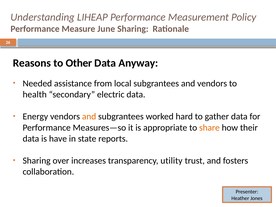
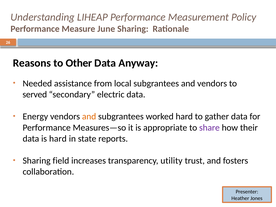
health: health -> served
share colour: orange -> purple
is have: have -> hard
over: over -> field
